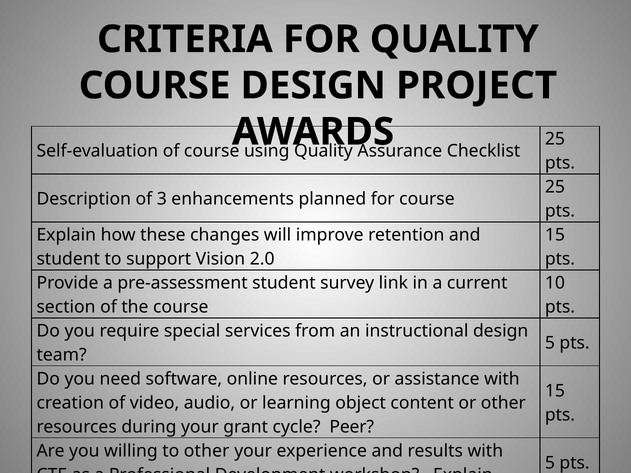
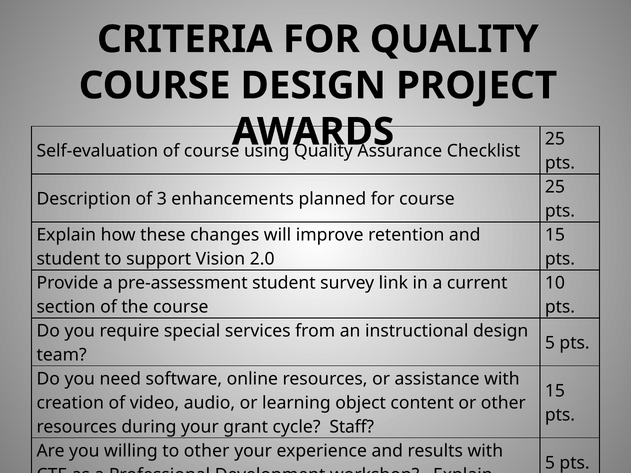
Peer: Peer -> Staff
